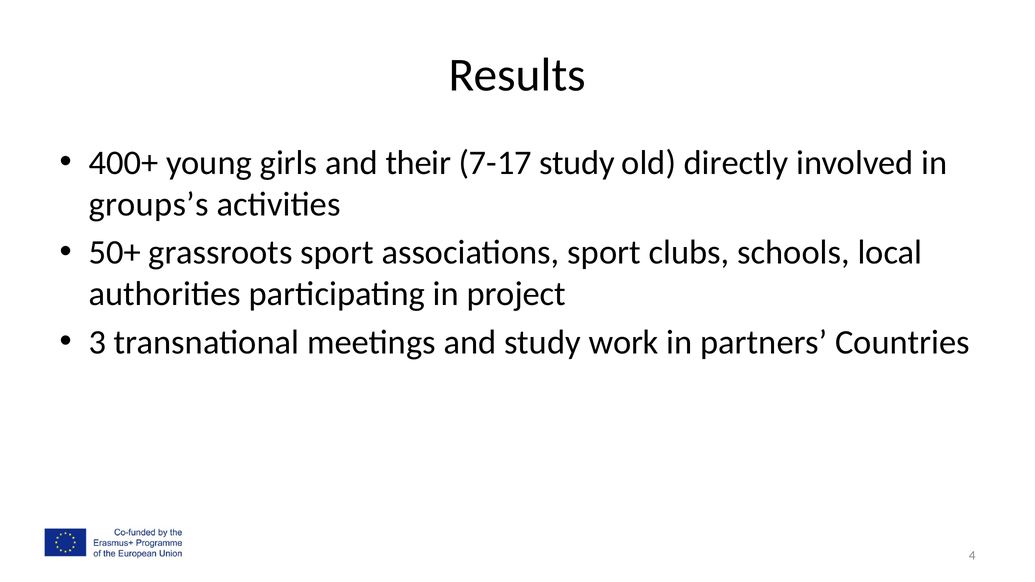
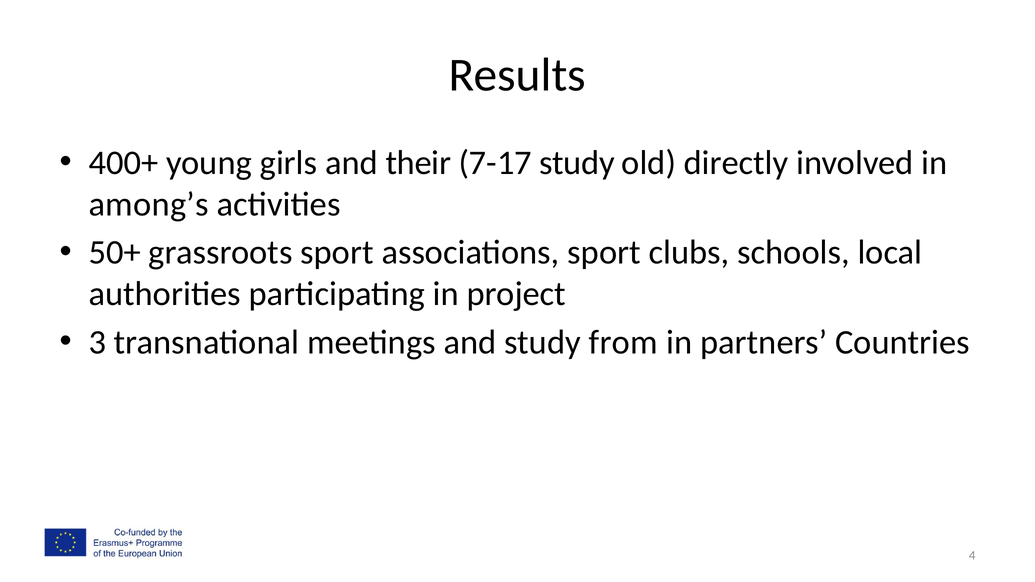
groups’s: groups’s -> among’s
work: work -> from
